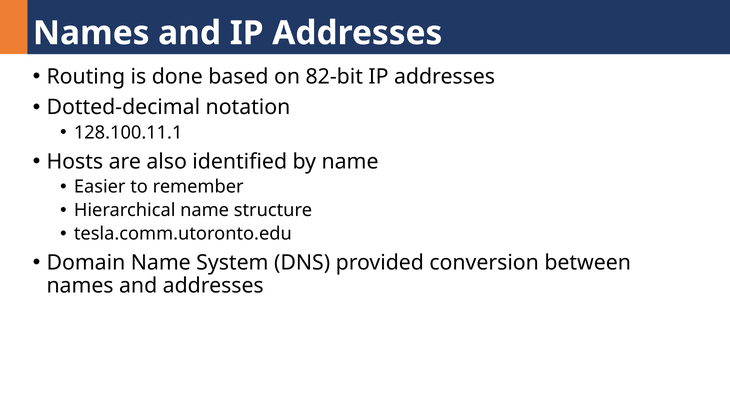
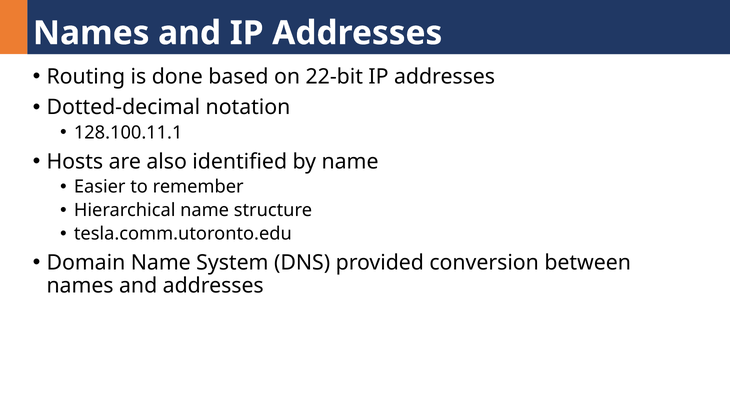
82-bit: 82-bit -> 22-bit
